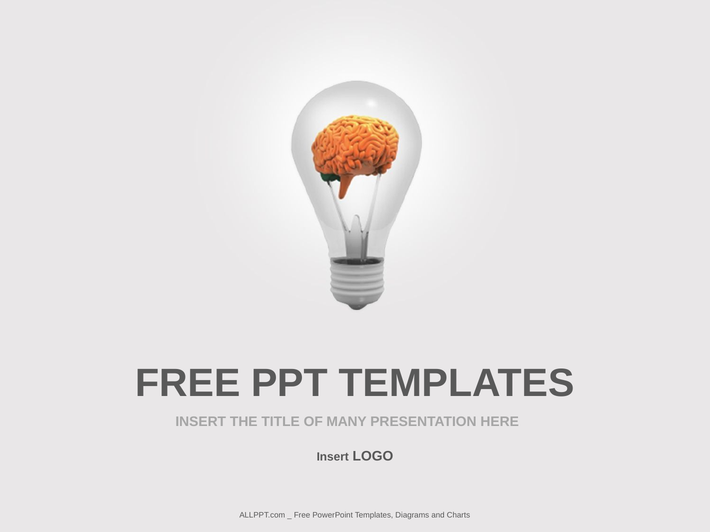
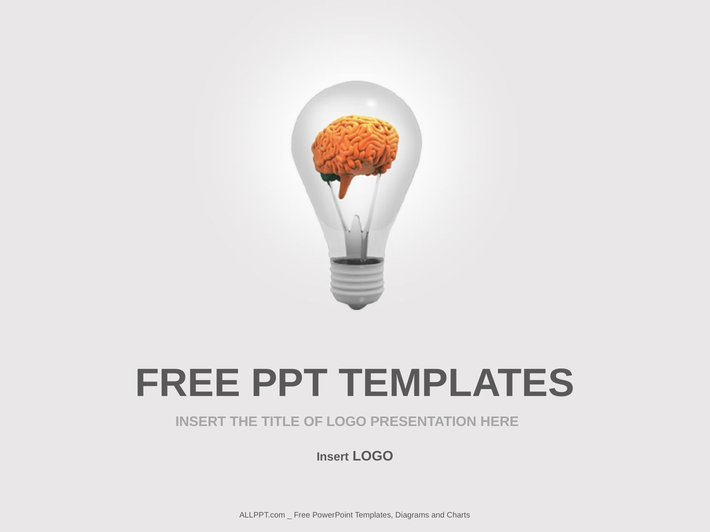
OF MANY: MANY -> LOGO
